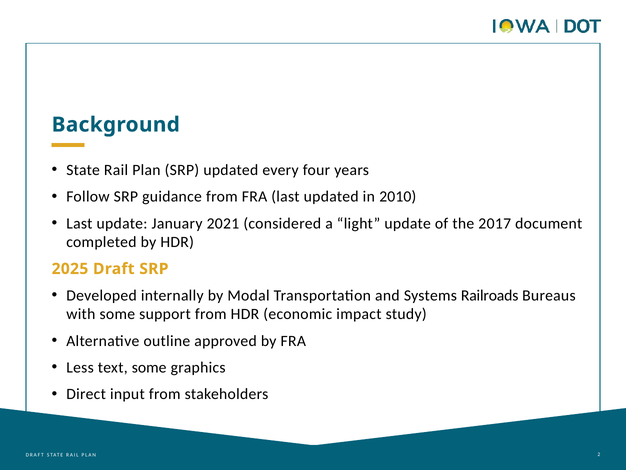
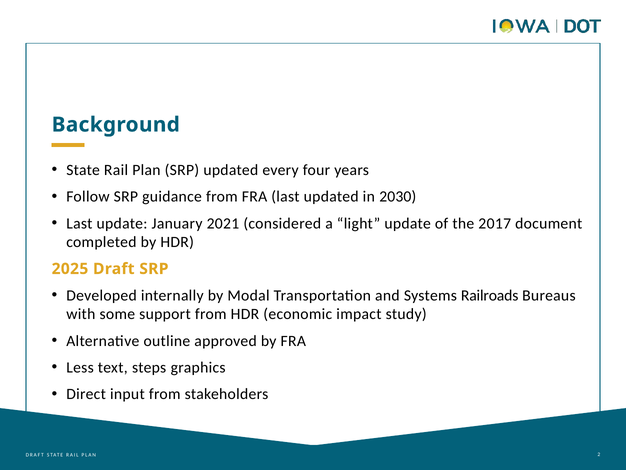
2010: 2010 -> 2030
text some: some -> steps
